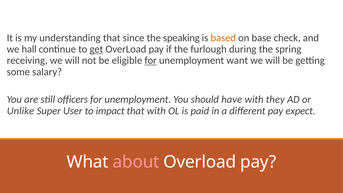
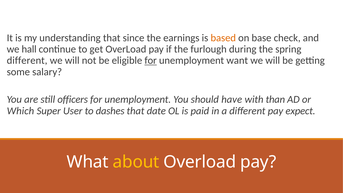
speaking: speaking -> earnings
get underline: present -> none
receiving at (27, 61): receiving -> different
they: they -> than
Unlike: Unlike -> Which
impact: impact -> dashes
that with: with -> date
about colour: pink -> yellow
